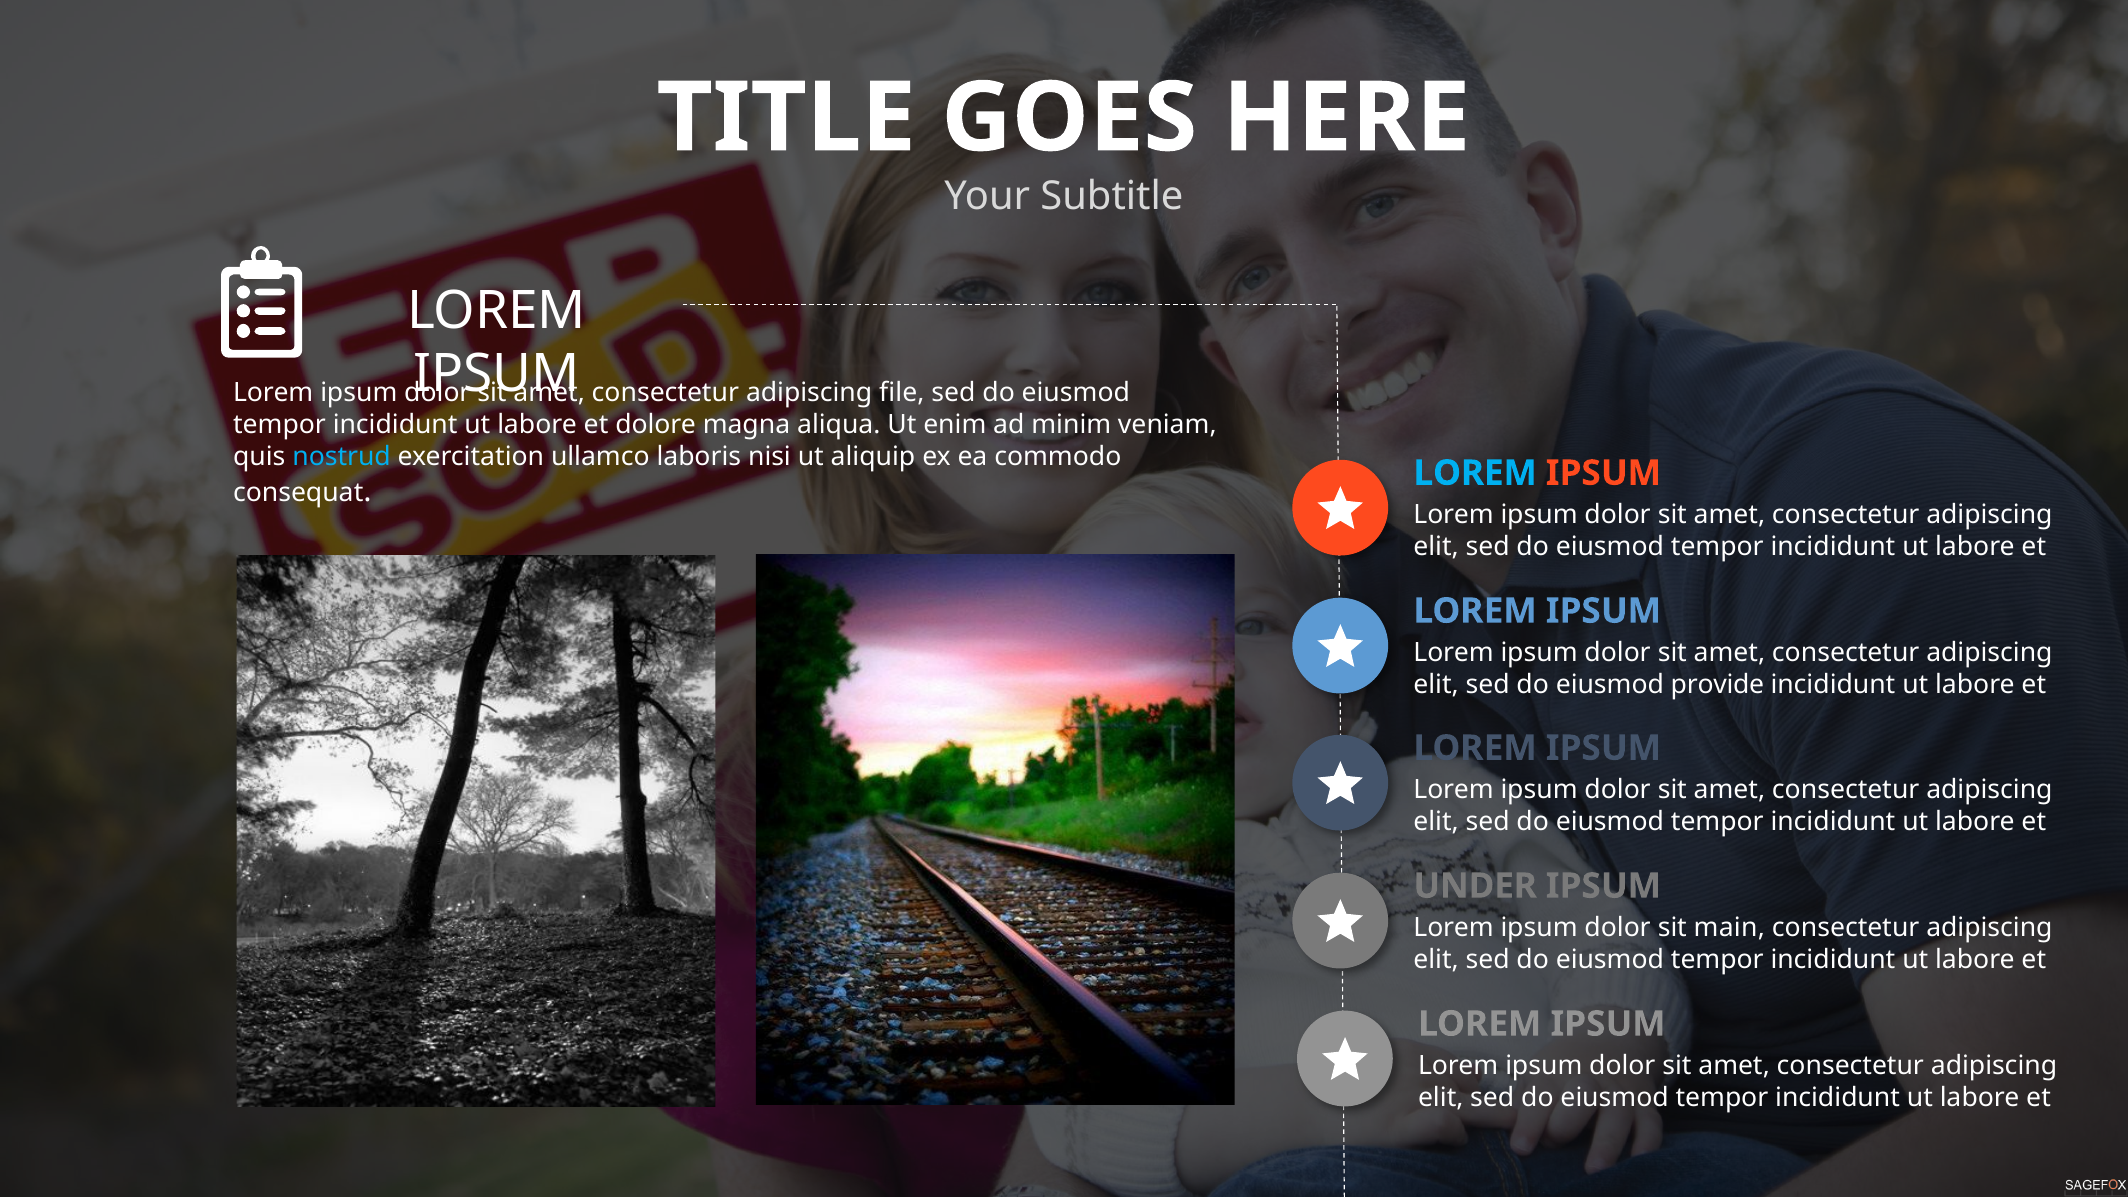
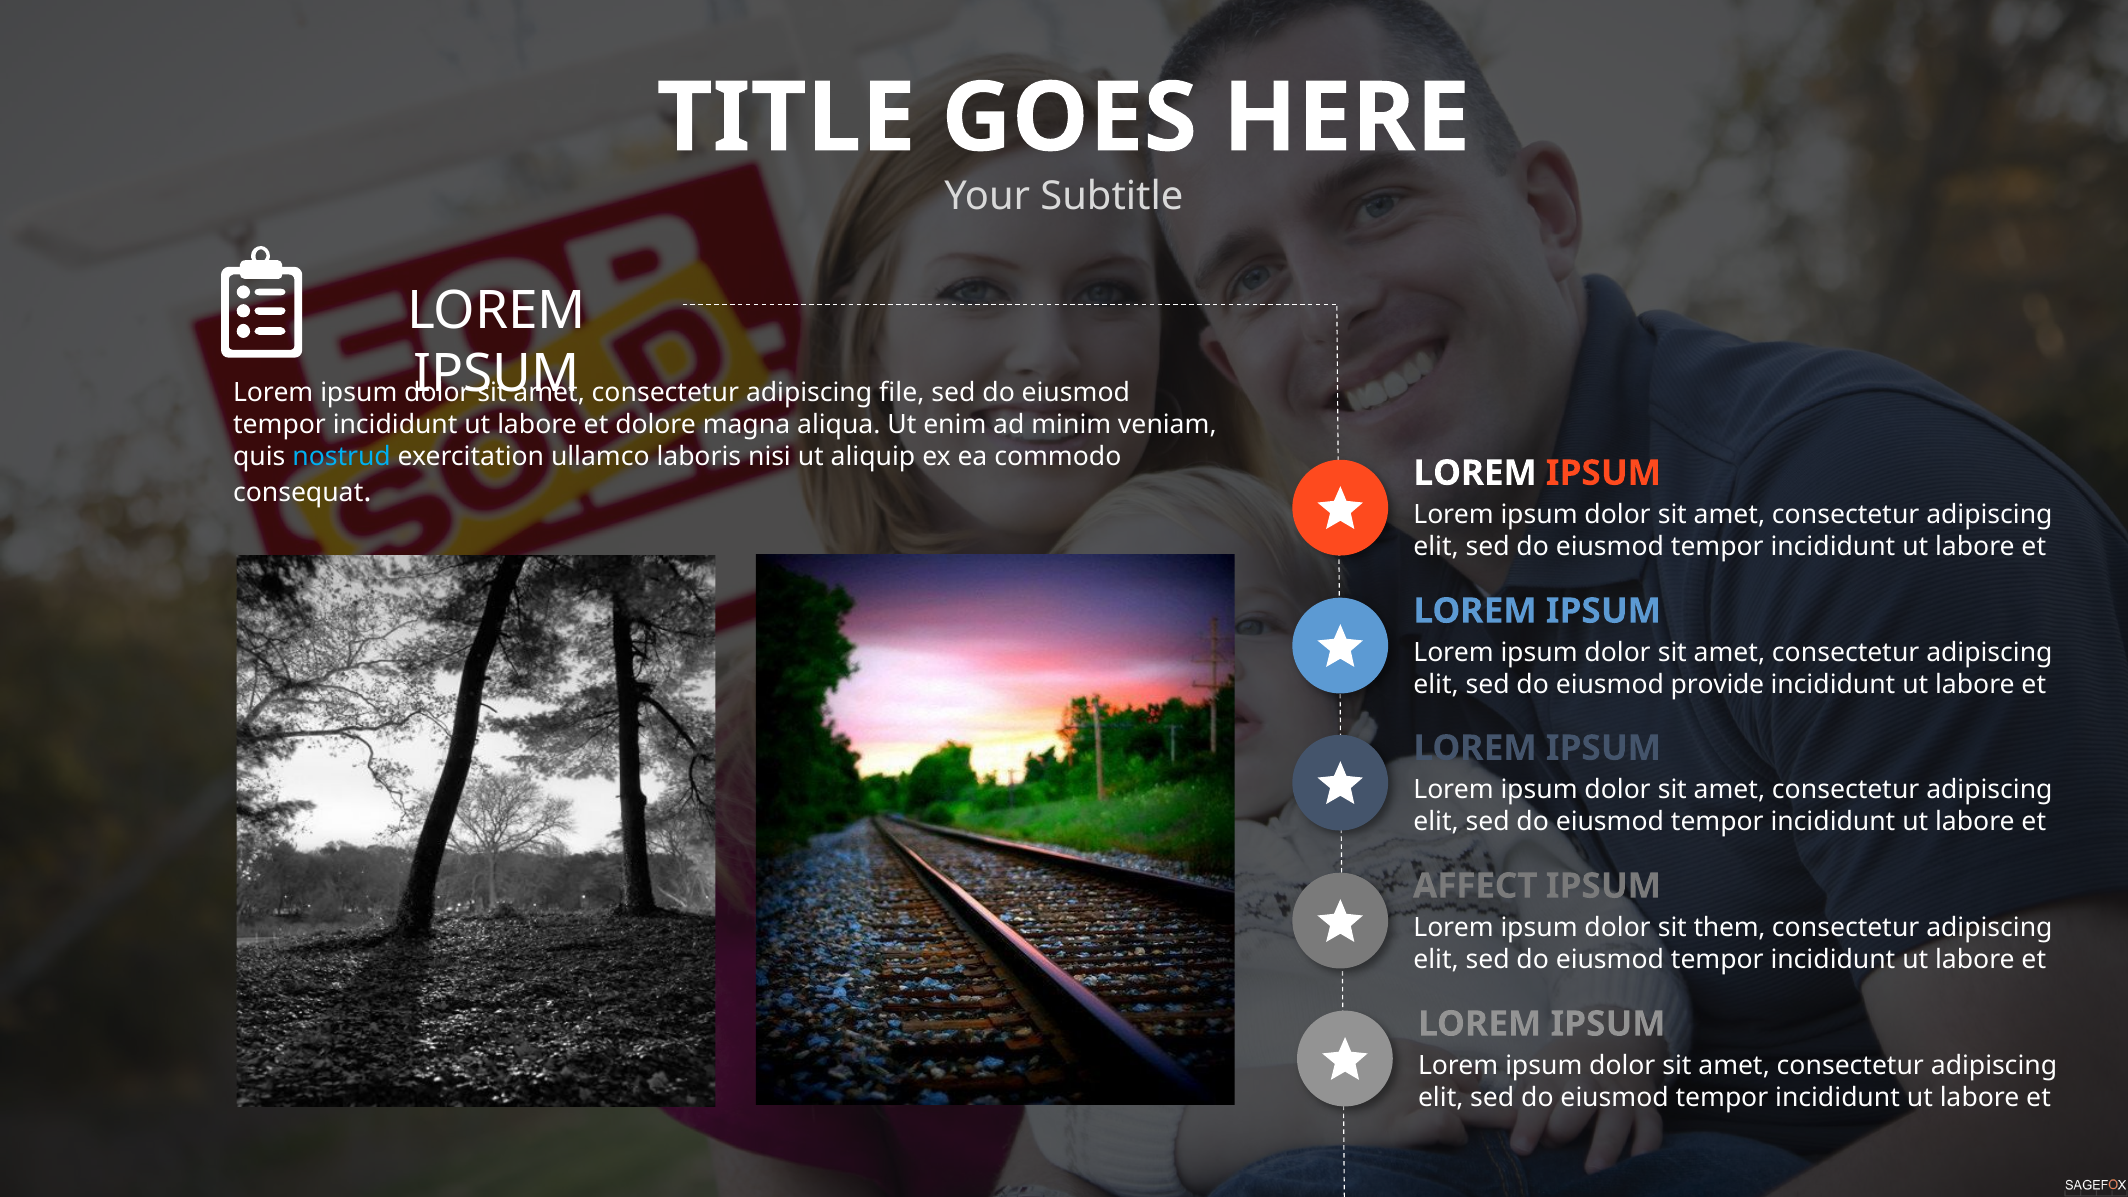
LOREM at (1475, 473) colour: light blue -> white
UNDER: UNDER -> AFFECT
main: main -> them
